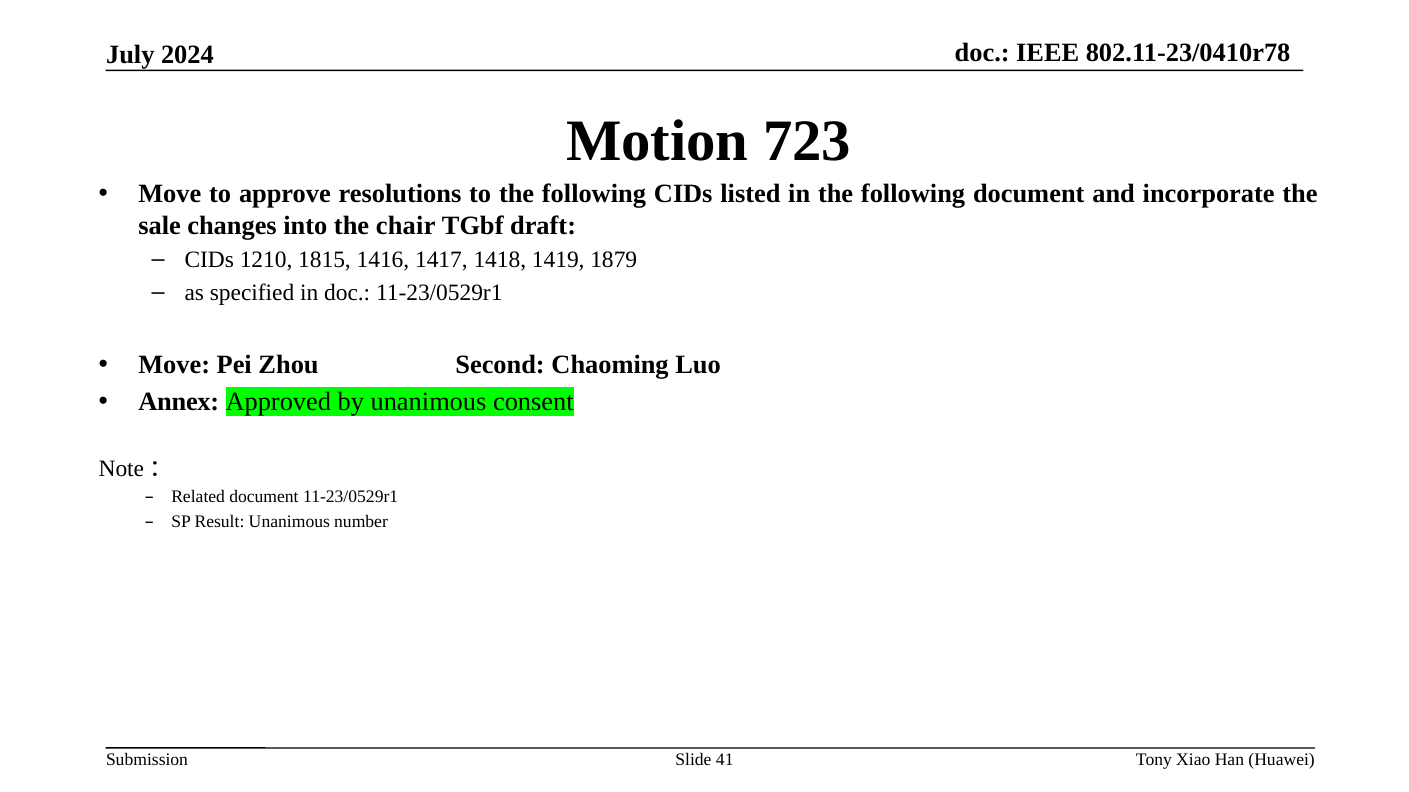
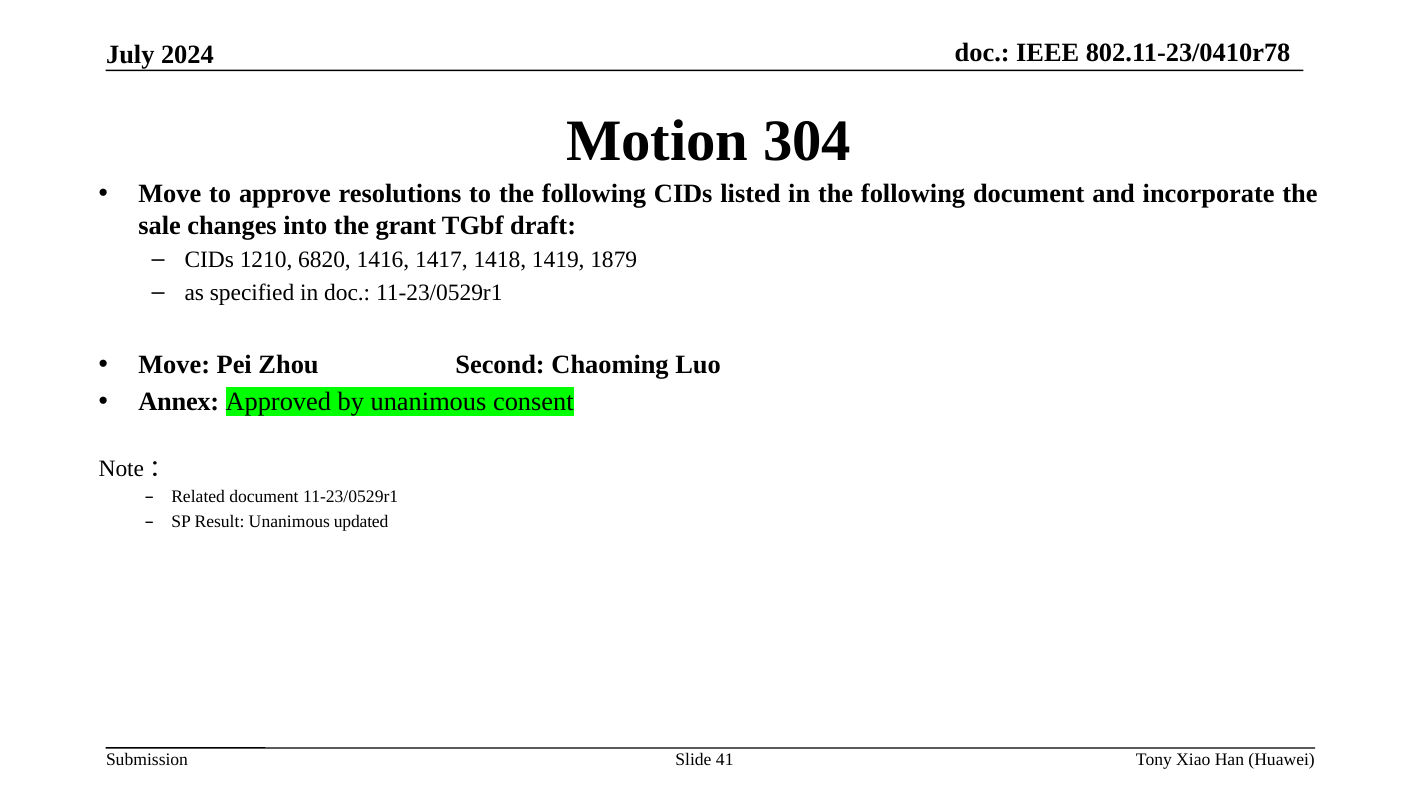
723: 723 -> 304
chair: chair -> grant
1815: 1815 -> 6820
number: number -> updated
